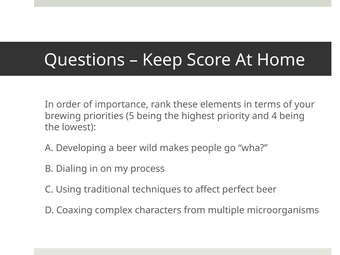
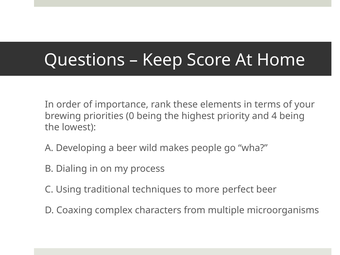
5: 5 -> 0
affect: affect -> more
